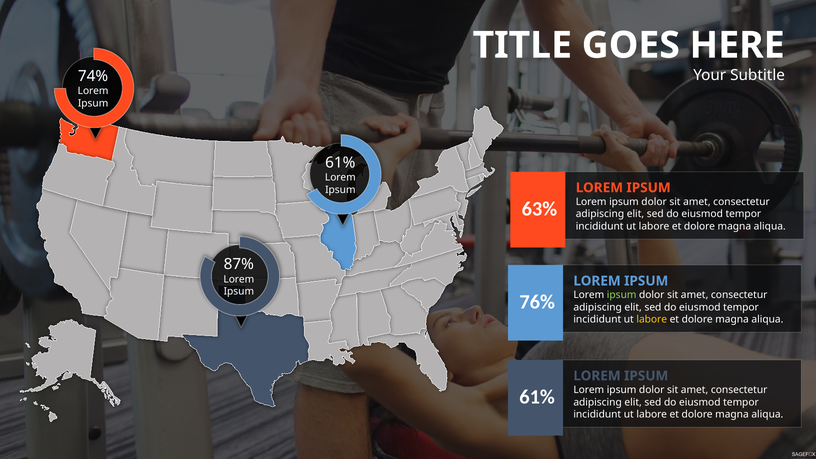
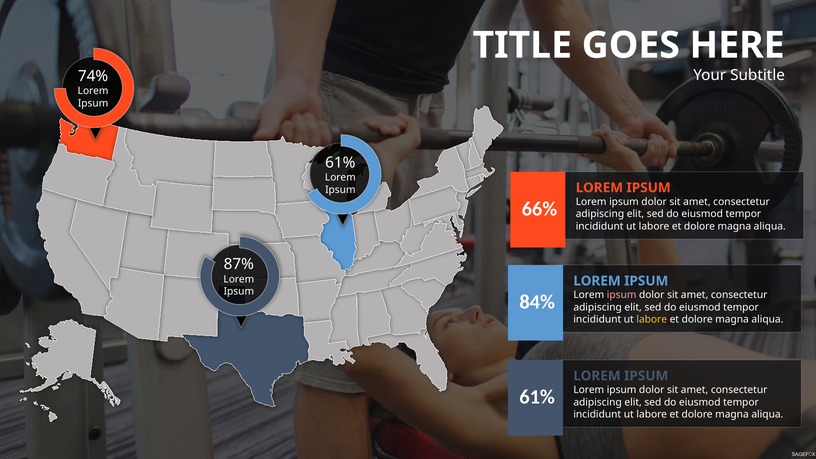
63%: 63% -> 66%
ipsum at (622, 295) colour: light green -> pink
76%: 76% -> 84%
